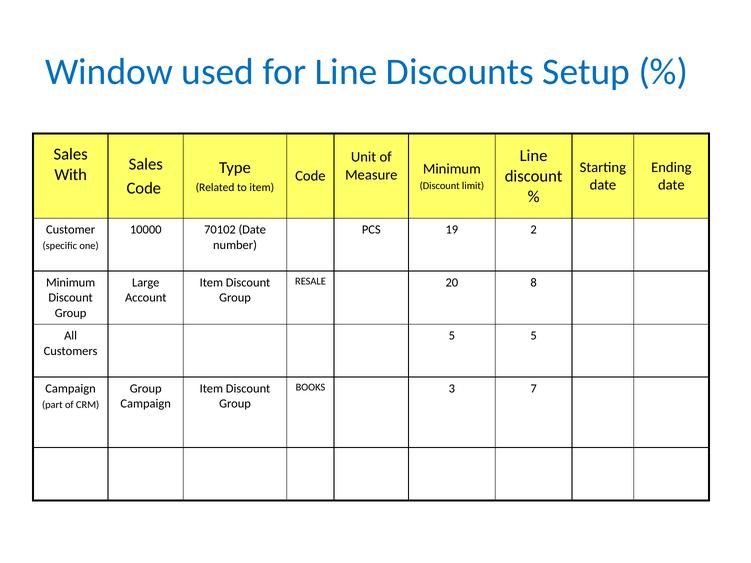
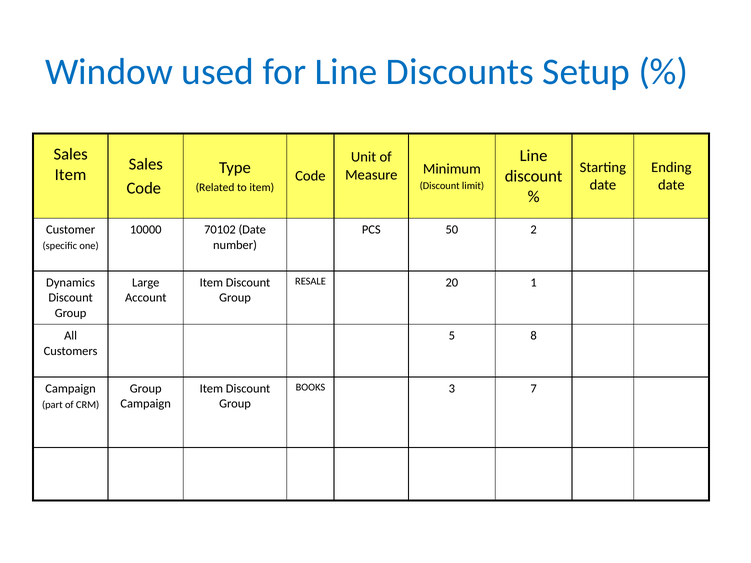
With at (71, 175): With -> Item
19: 19 -> 50
8: 8 -> 1
Minimum at (71, 283): Minimum -> Dynamics
5 5: 5 -> 8
